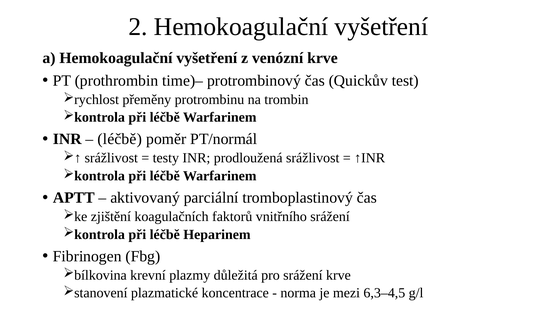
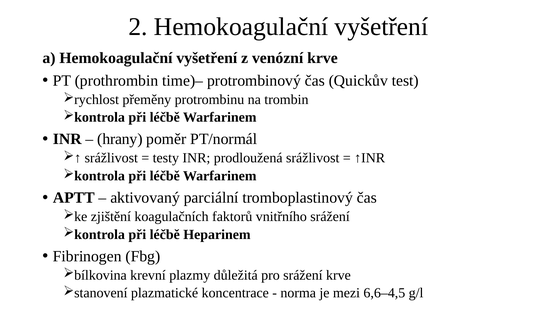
léčbě at (120, 139): léčbě -> hrany
6,3–4,5: 6,3–4,5 -> 6,6–4,5
